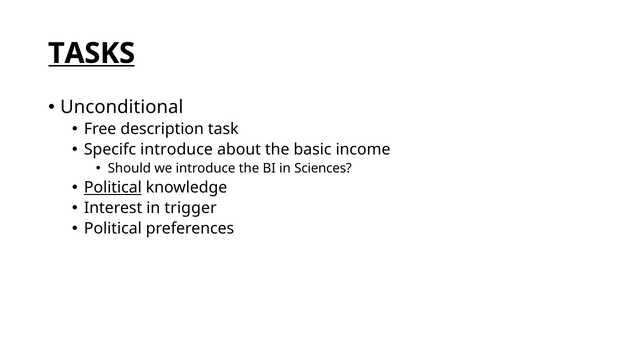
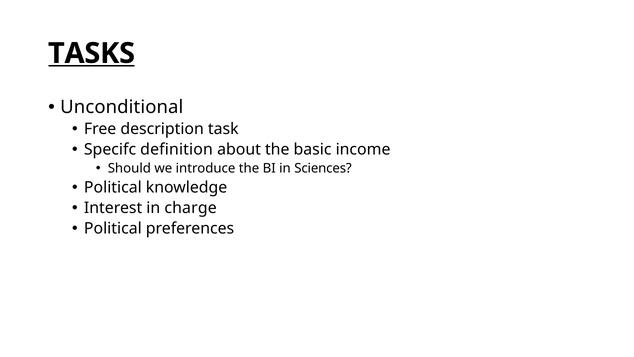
Specifc introduce: introduce -> definition
Political at (113, 187) underline: present -> none
trigger: trigger -> charge
